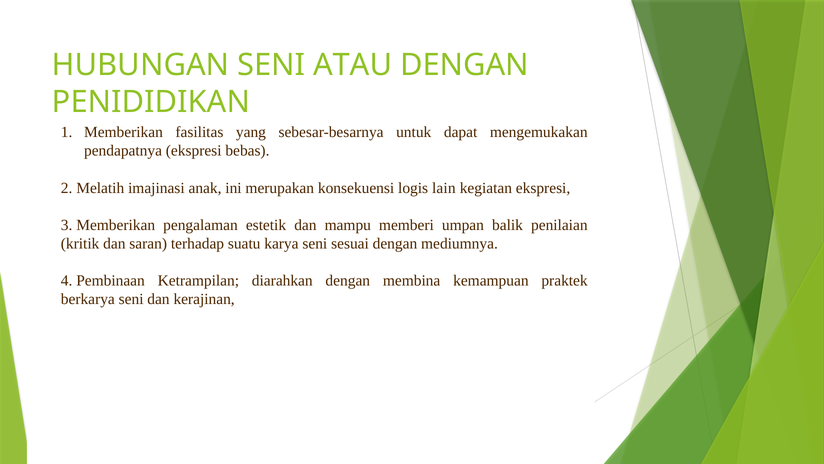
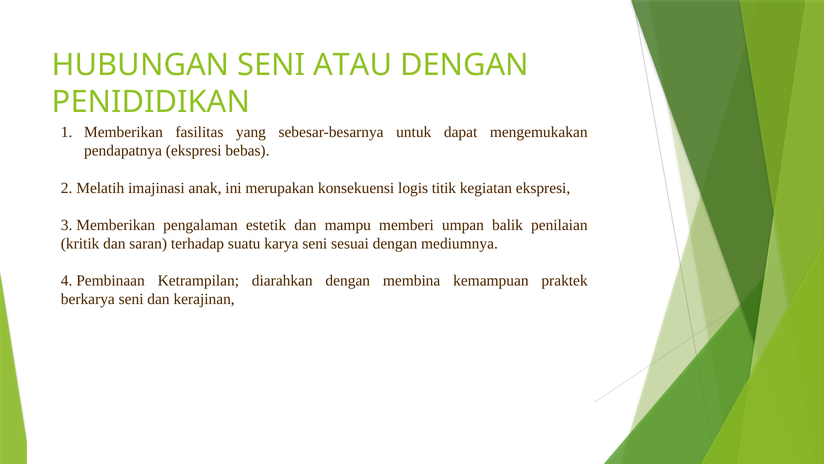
lain: lain -> titik
